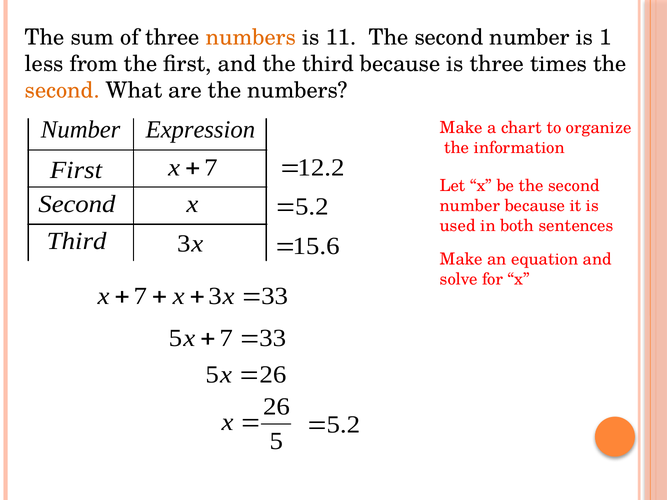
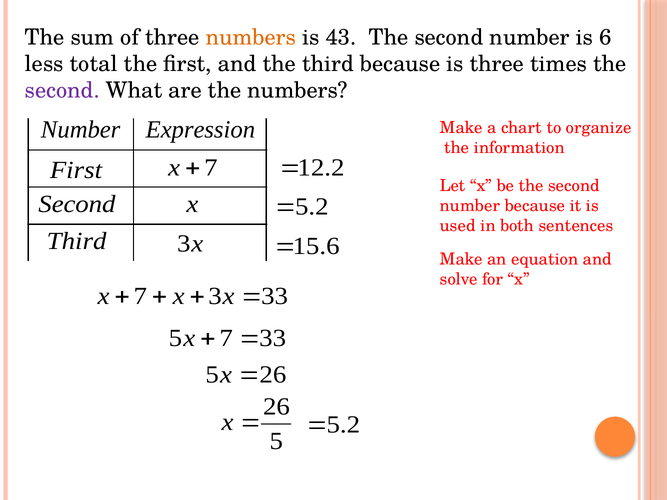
11: 11 -> 43
1: 1 -> 6
from: from -> total
second at (62, 91) colour: orange -> purple
